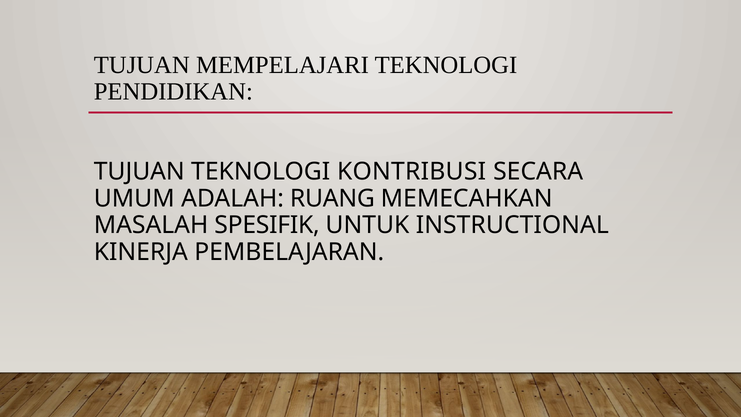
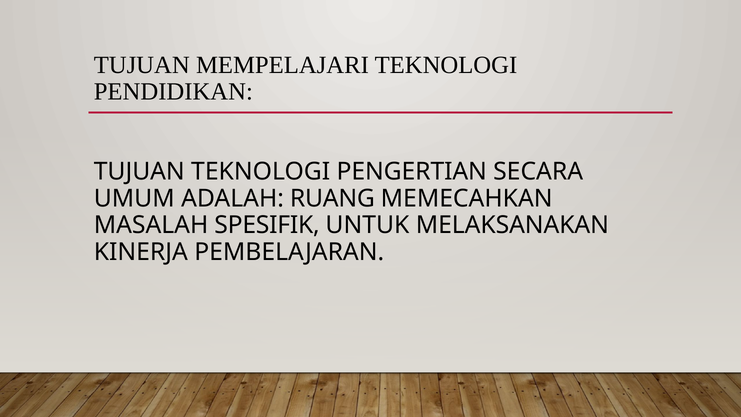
KONTRIBUSI: KONTRIBUSI -> PENGERTIAN
INSTRUCTIONAL: INSTRUCTIONAL -> MELAKSANAKAN
